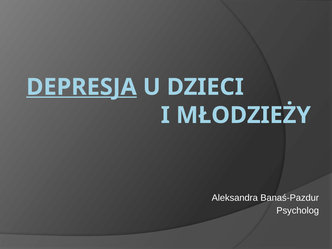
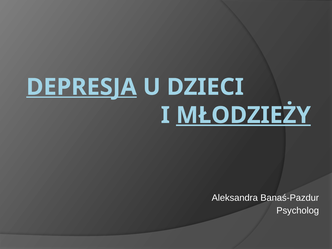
MŁODZIEŻY underline: none -> present
